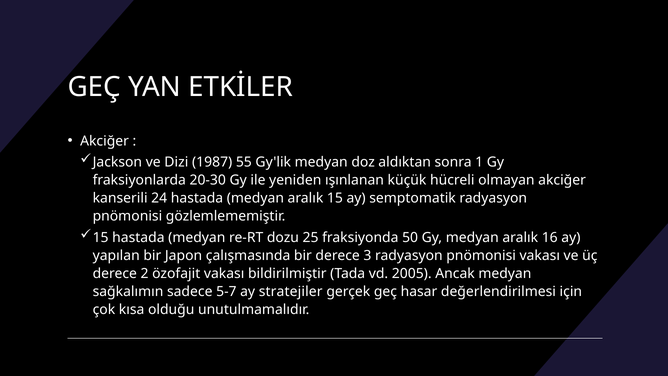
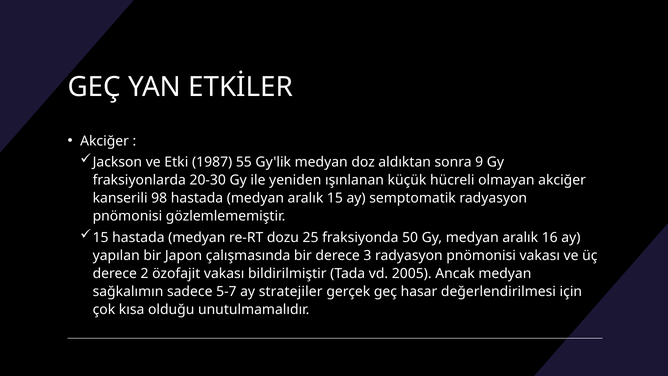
Dizi: Dizi -> Etki
1: 1 -> 9
24: 24 -> 98
